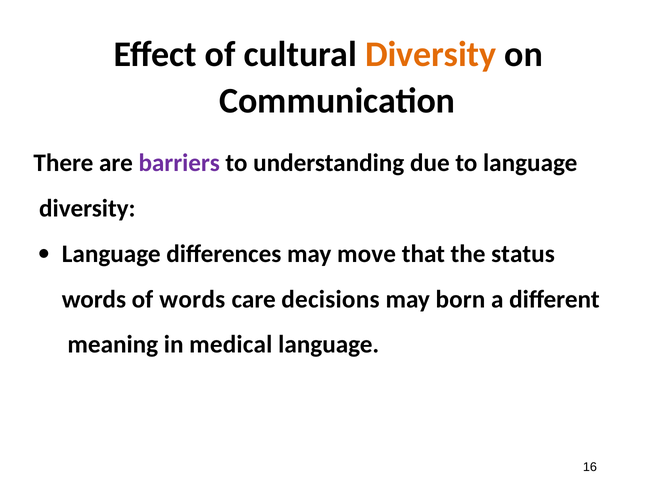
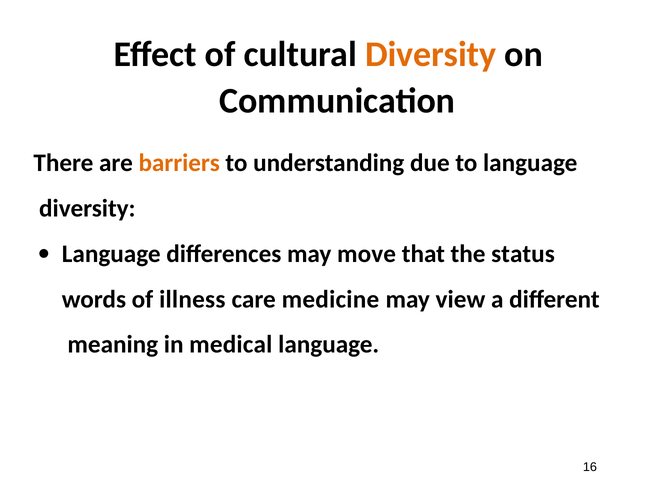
barriers colour: purple -> orange
of words: words -> illness
decisions: decisions -> medicine
born: born -> view
